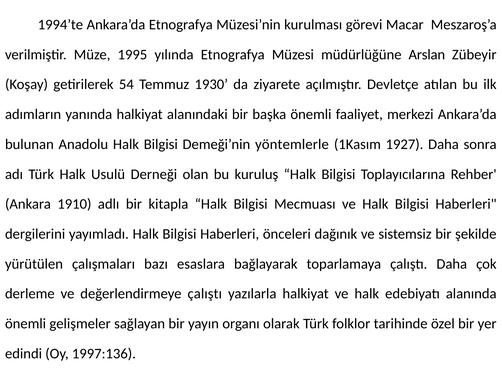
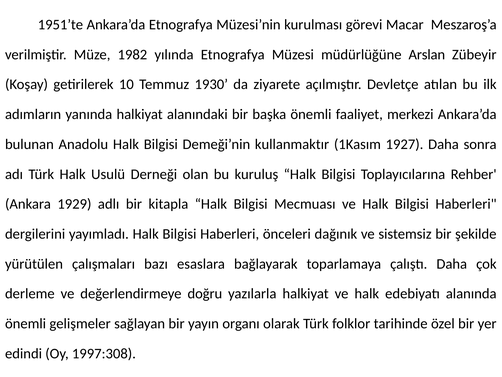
1994’te: 1994’te -> 1951’te
1995: 1995 -> 1982
54: 54 -> 10
yöntemlerle: yöntemlerle -> kullanmaktır
1910: 1910 -> 1929
değerlendirmeye çalıştı: çalıştı -> doğru
1997:136: 1997:136 -> 1997:308
